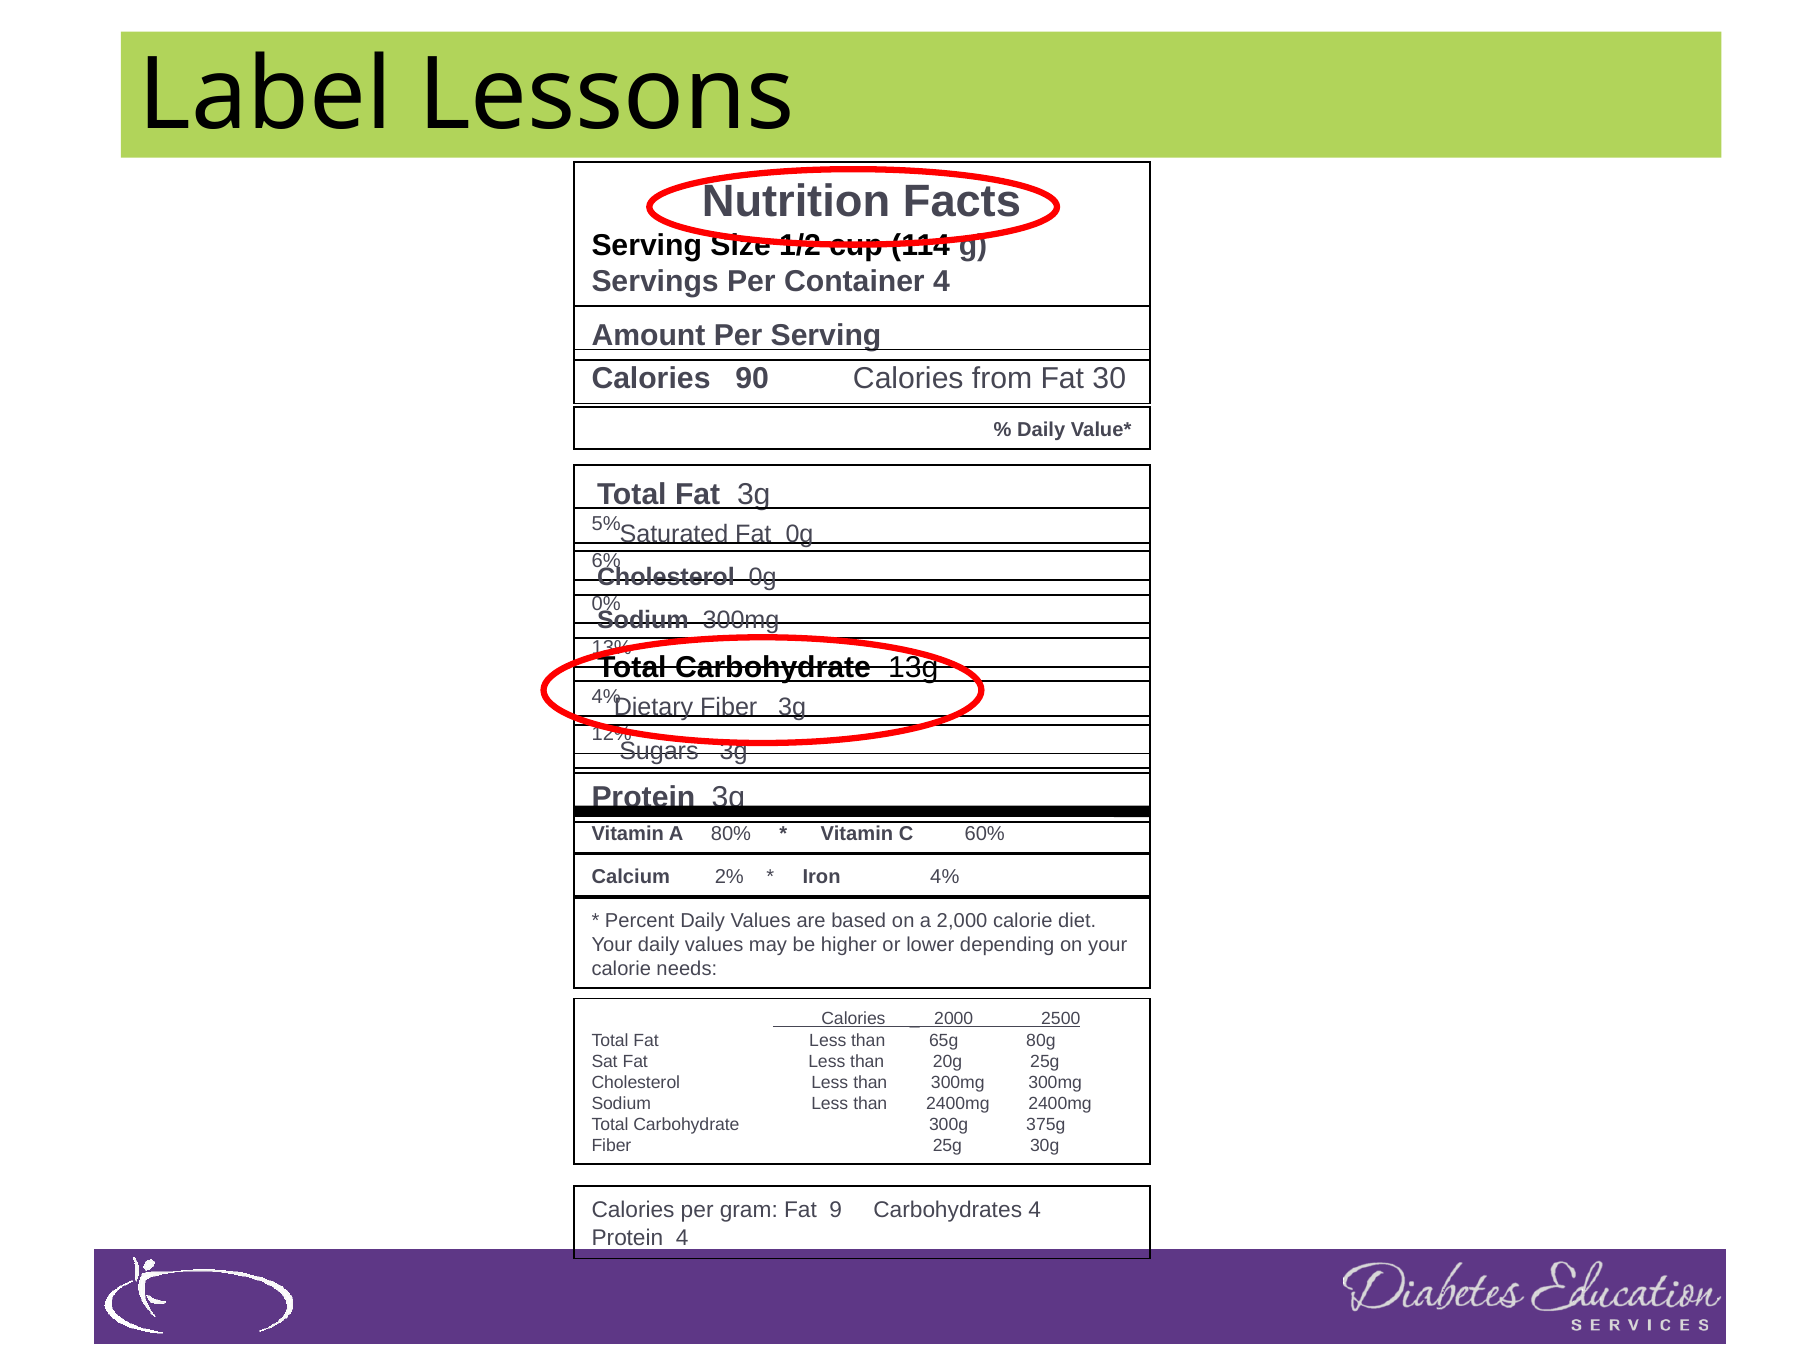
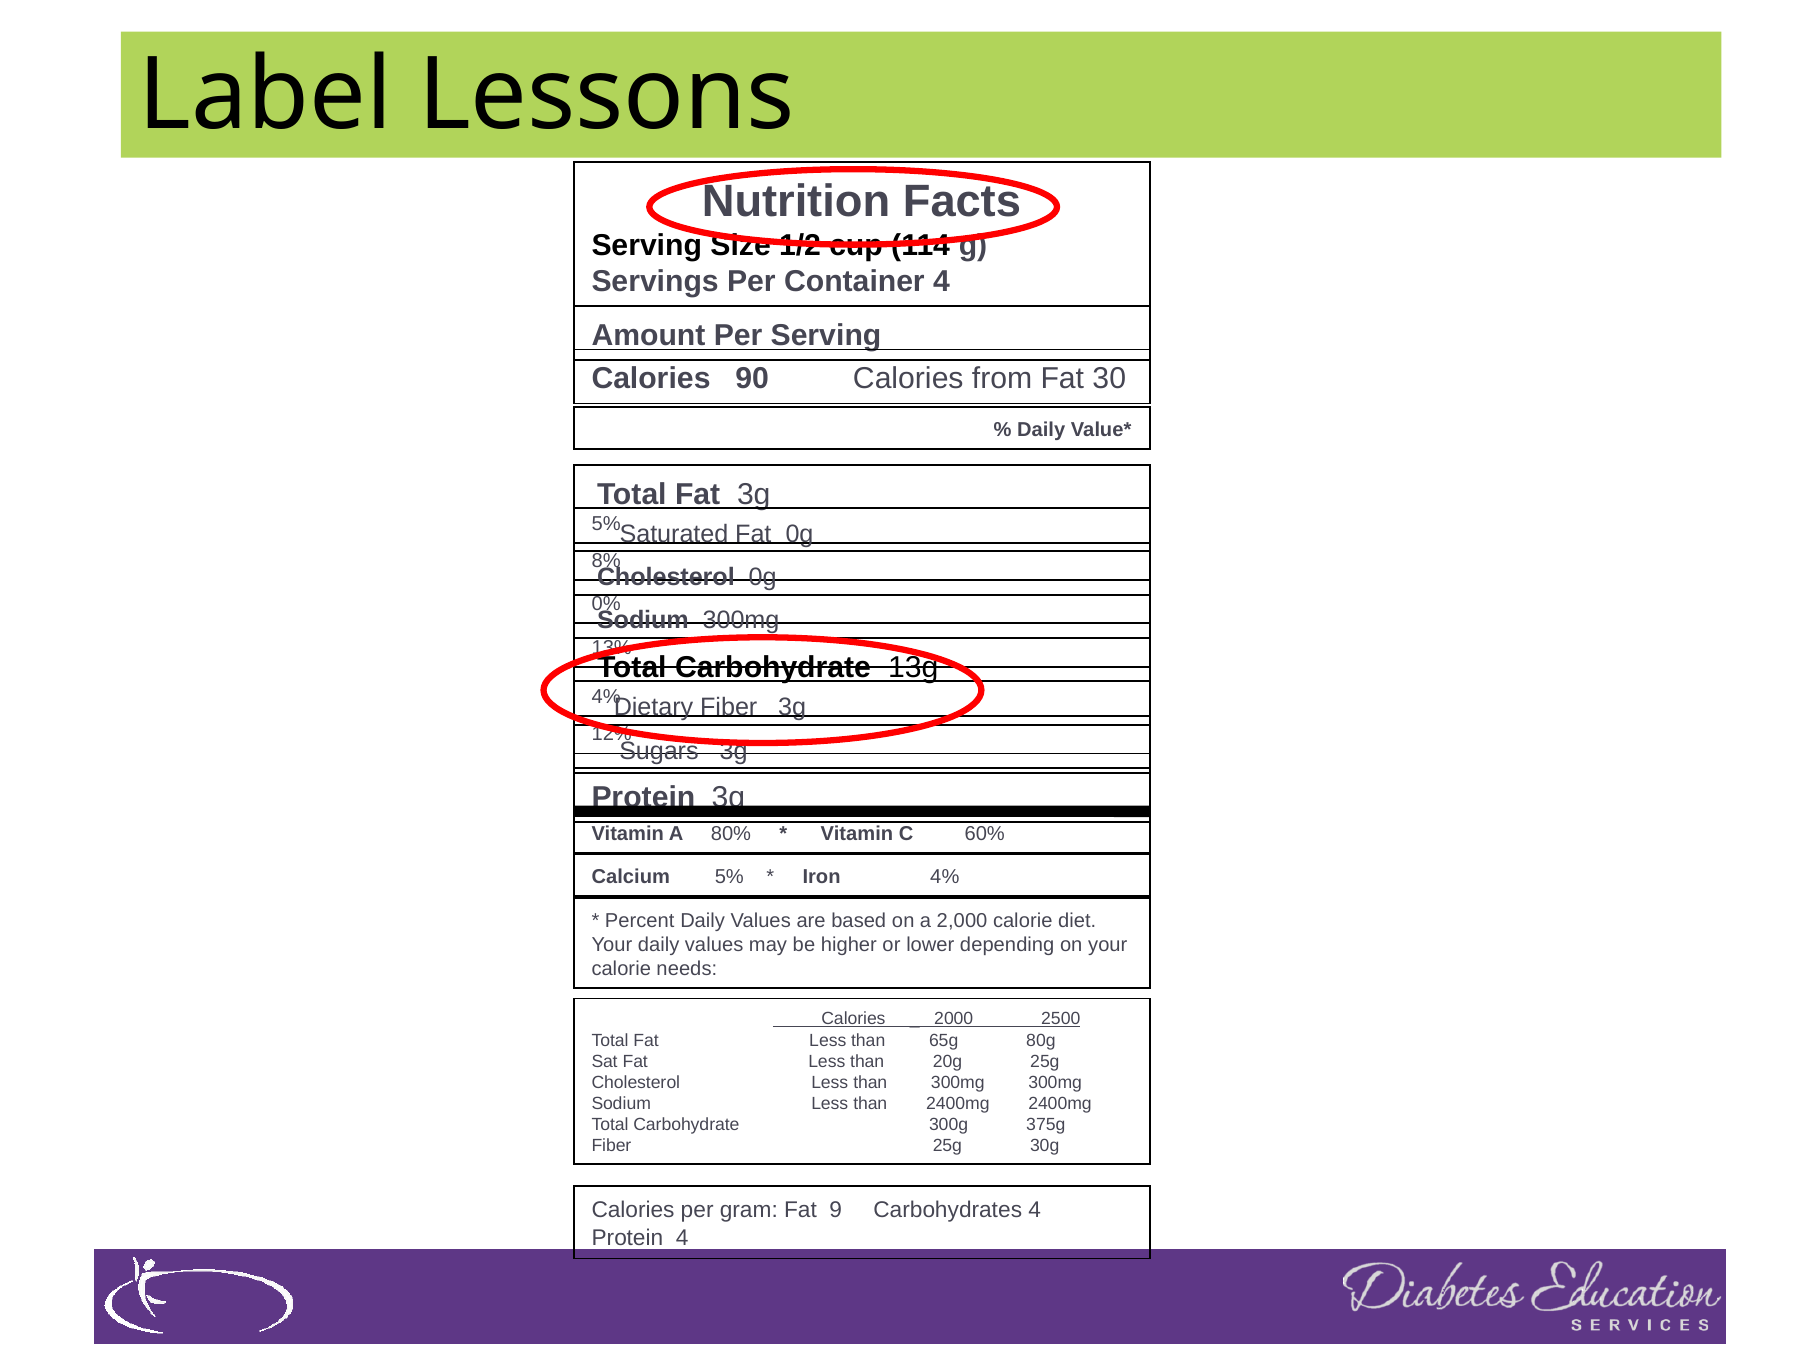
6%: 6% -> 8%
Calcium 2%: 2% -> 5%
